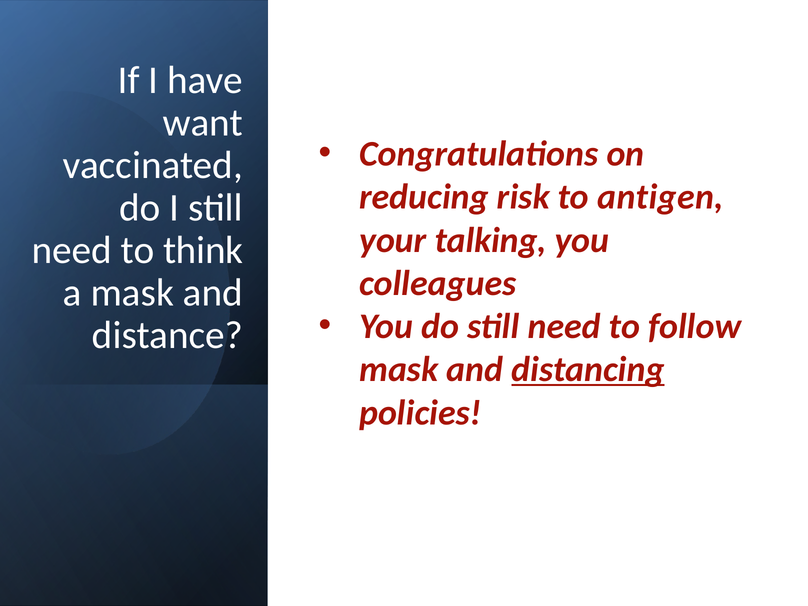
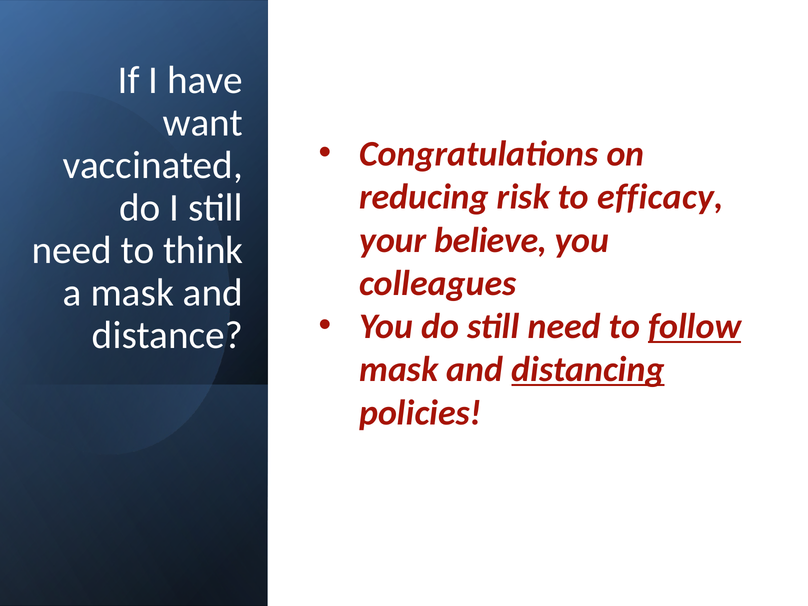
antigen: antigen -> efficacy
talking: talking -> believe
follow underline: none -> present
